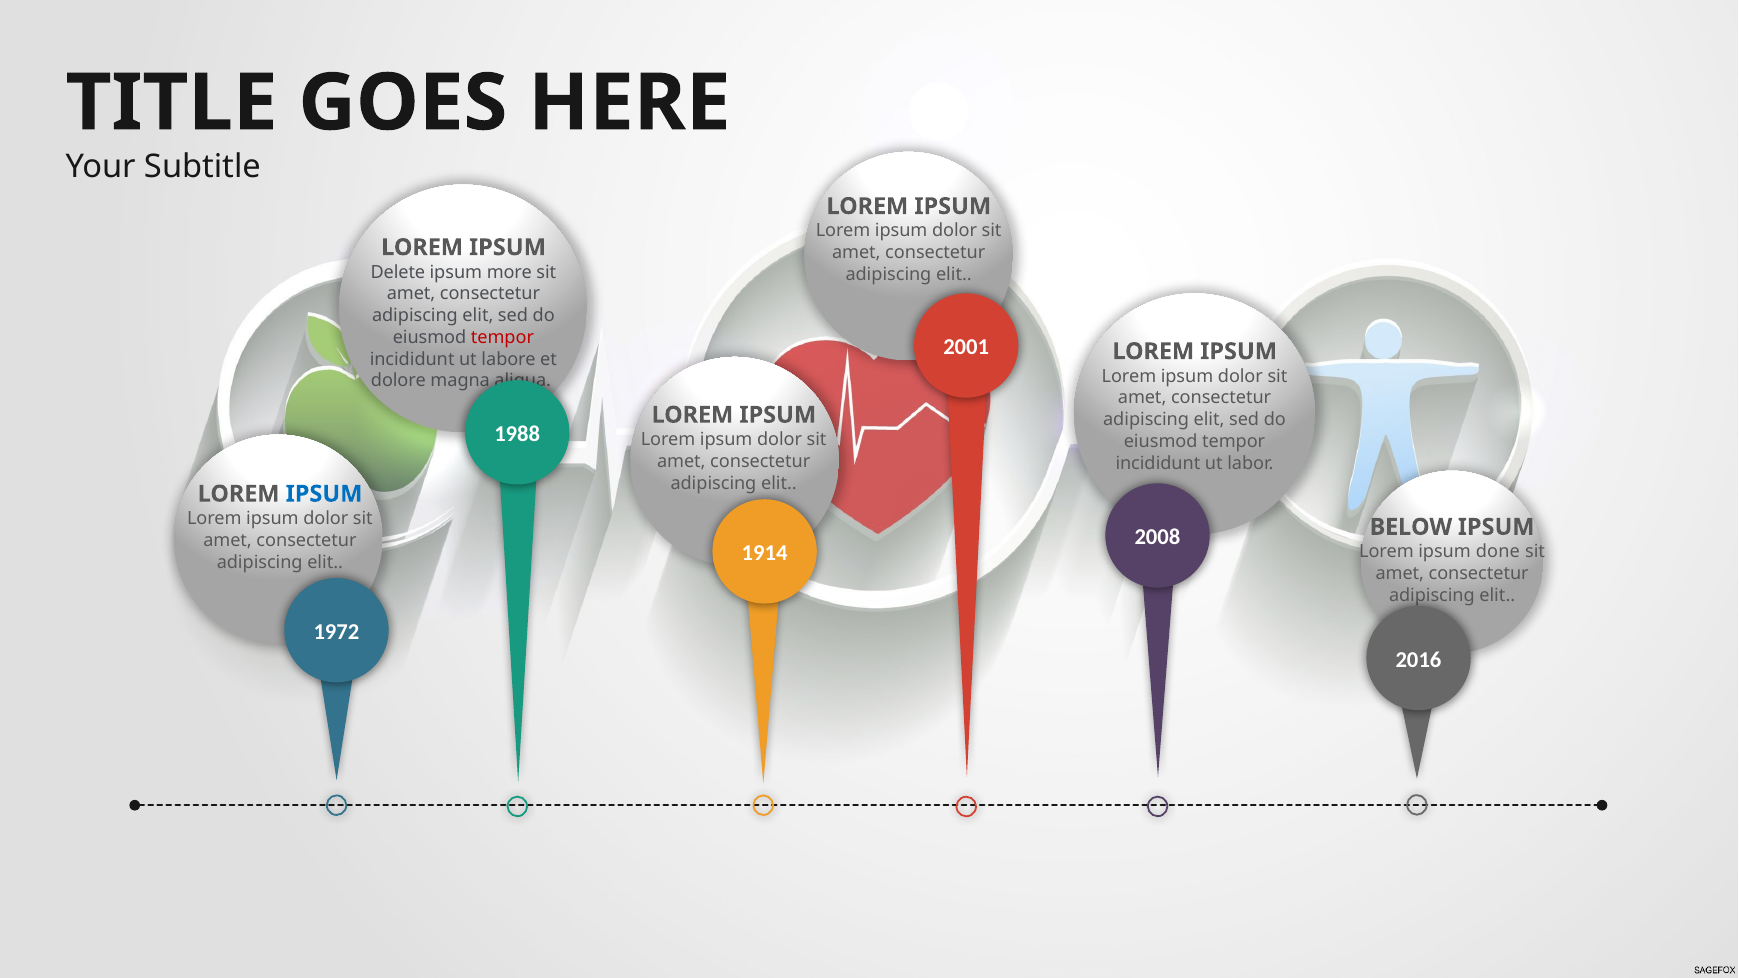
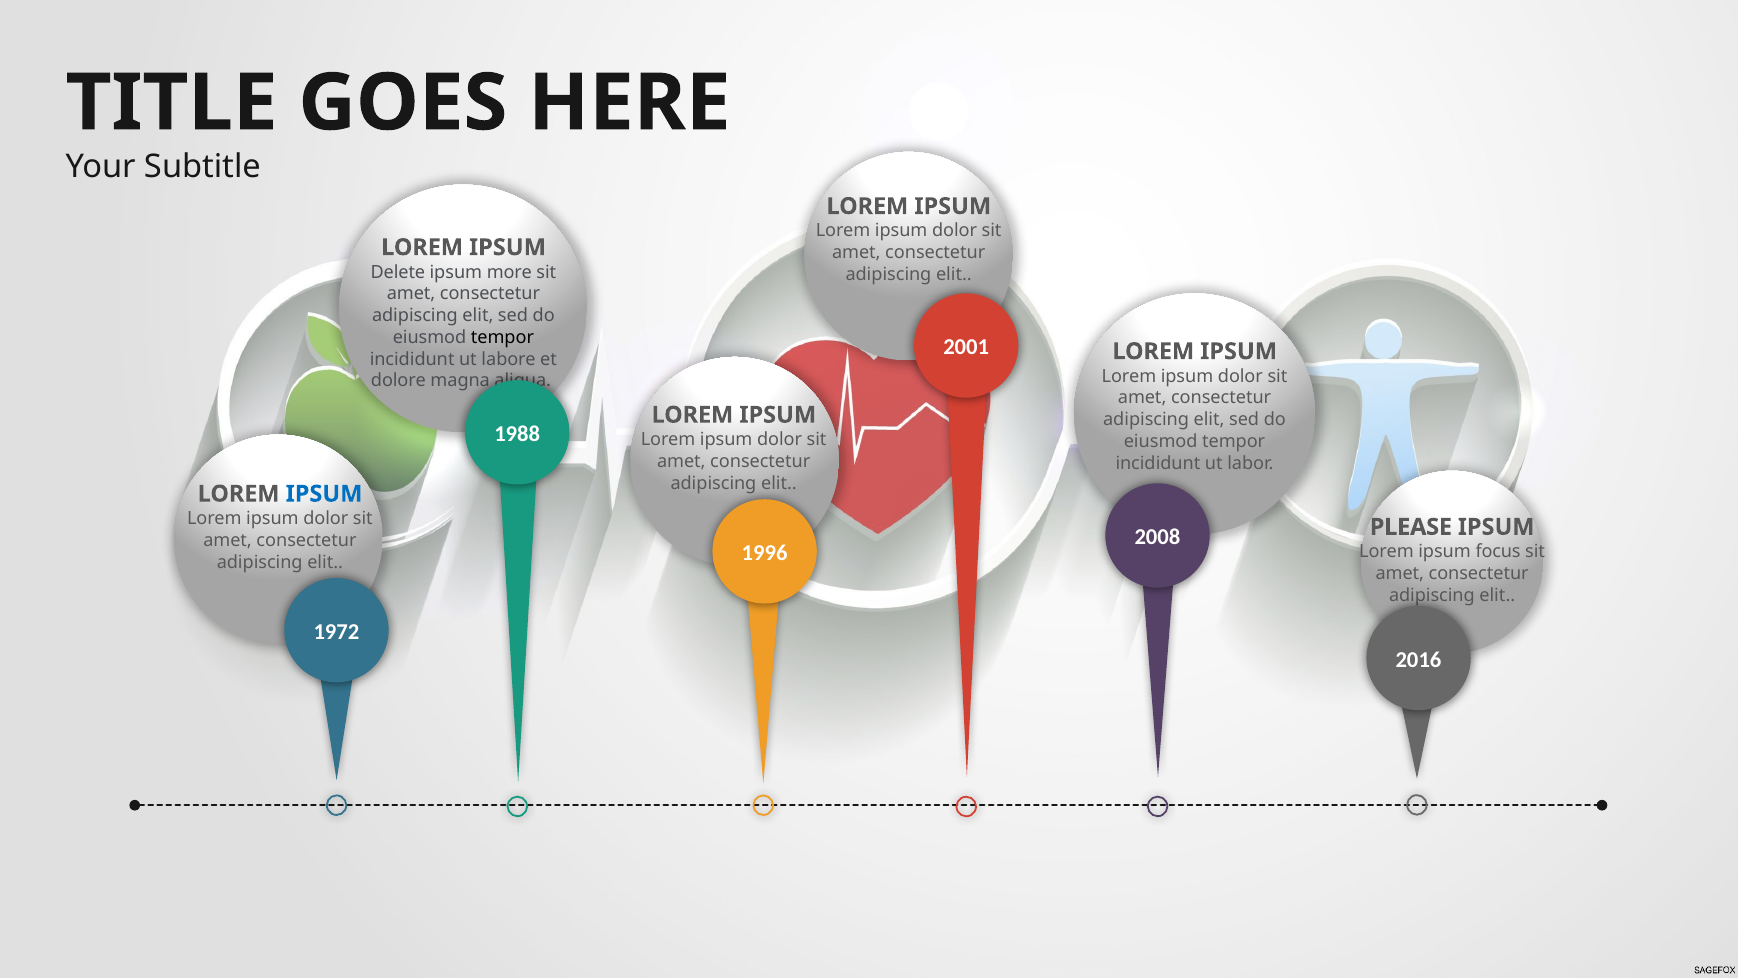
tempor at (502, 337) colour: red -> black
BELOW: BELOW -> PLEASE
1914: 1914 -> 1996
done: done -> focus
